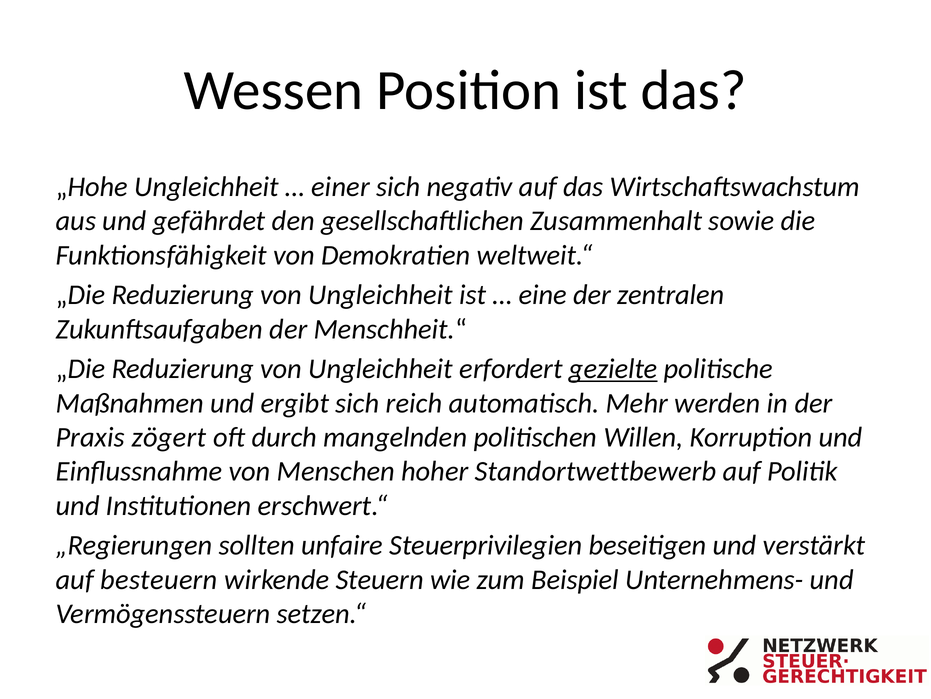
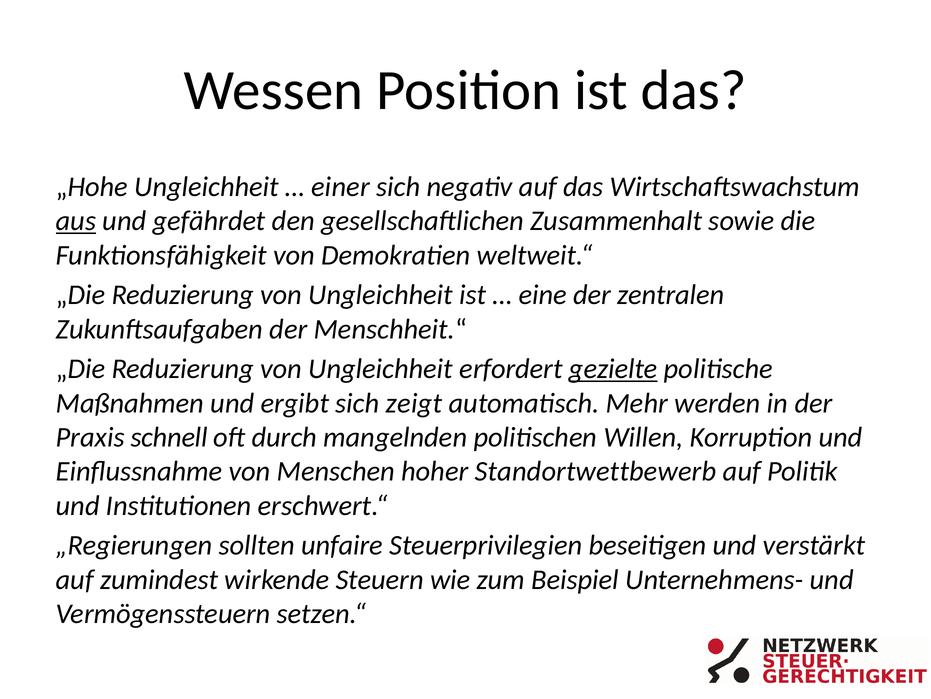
aus underline: none -> present
reich: reich -> zeigt
zögert: zögert -> schnell
besteuern: besteuern -> zumindest
